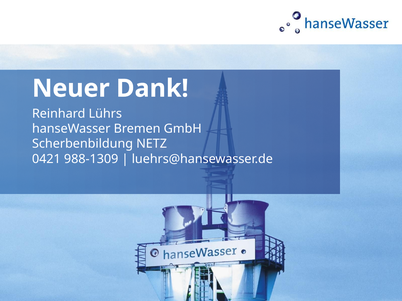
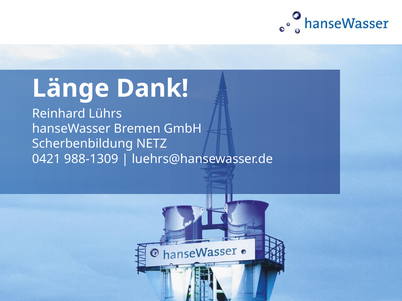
Neuer: Neuer -> Länge
